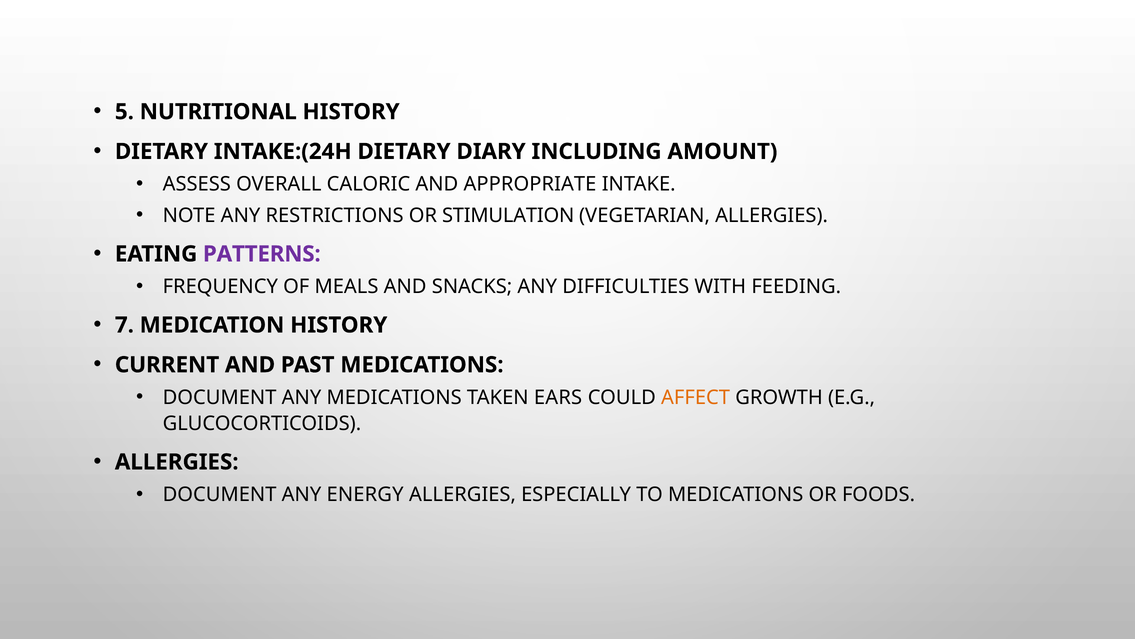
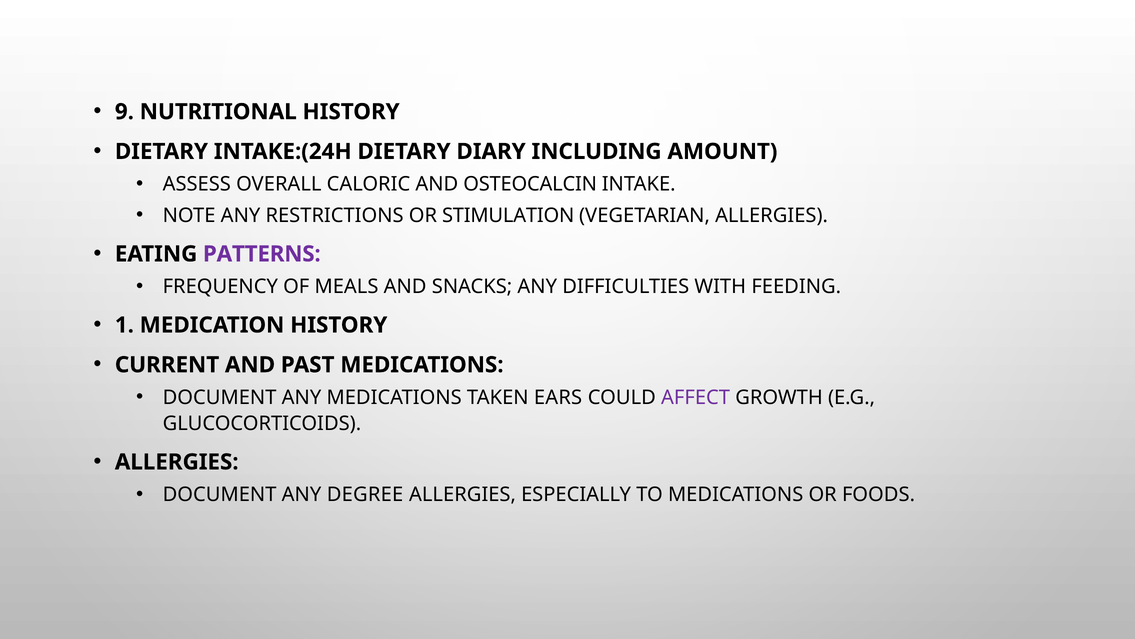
5: 5 -> 9
APPROPRIATE: APPROPRIATE -> OSTEOCALCIN
7: 7 -> 1
AFFECT colour: orange -> purple
ENERGY: ENERGY -> DEGREE
